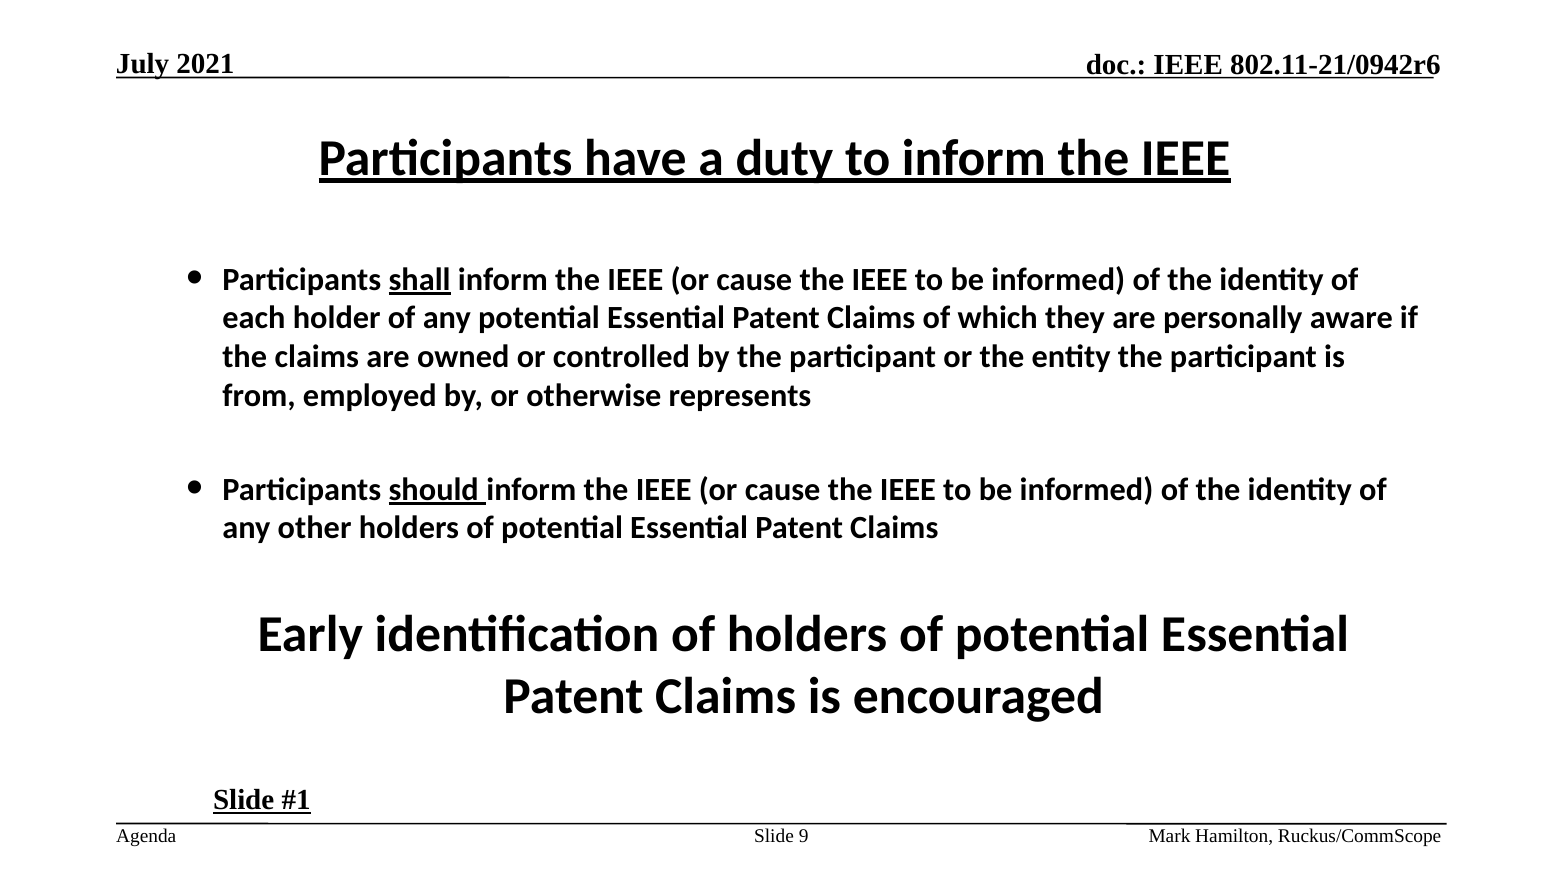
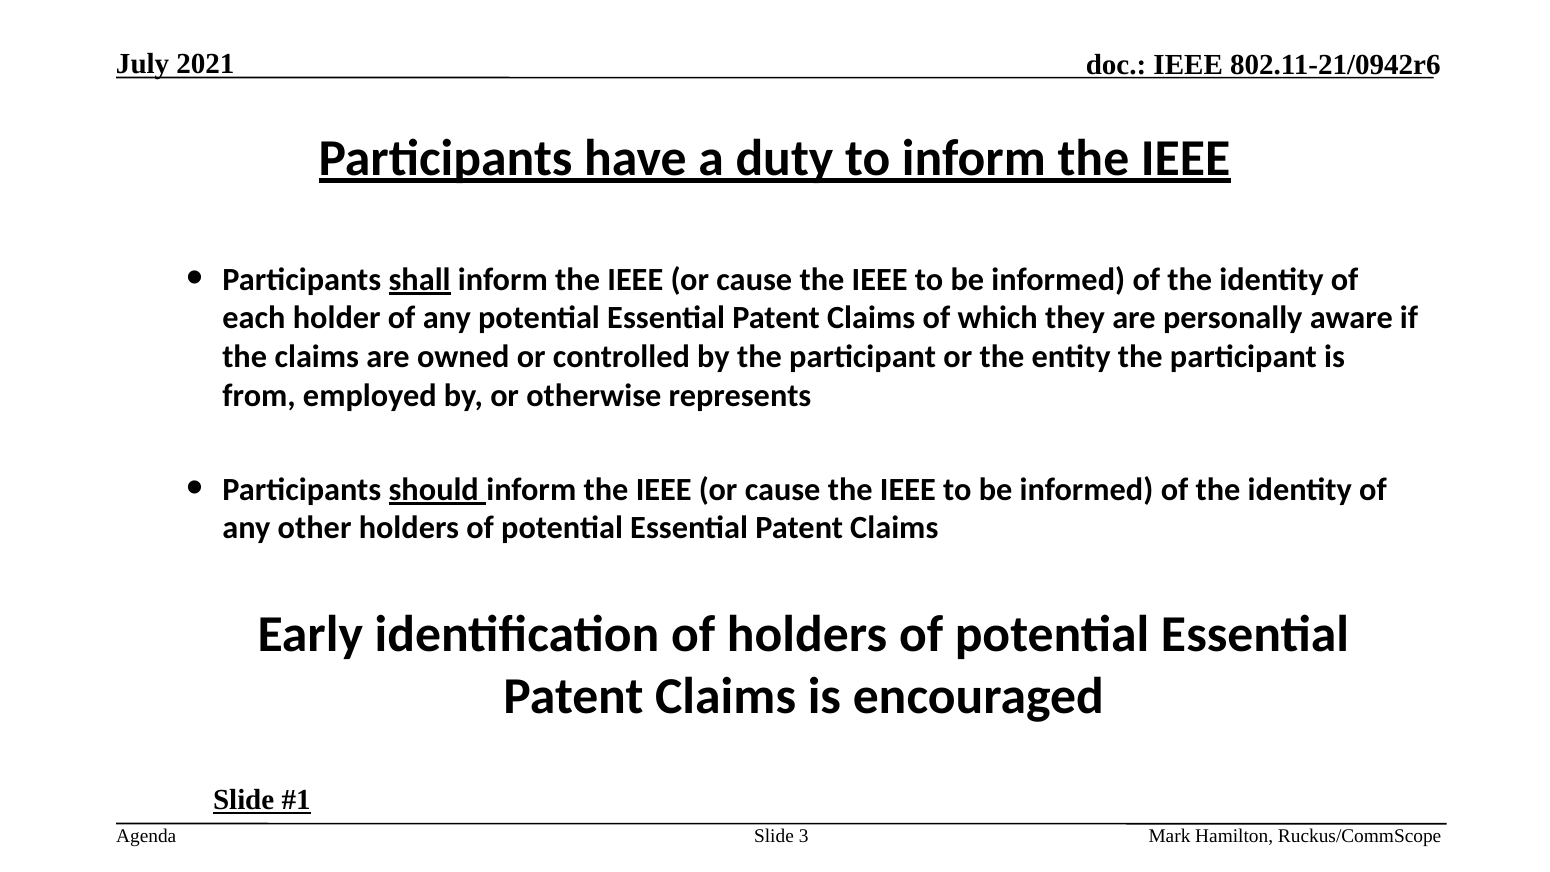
9: 9 -> 3
